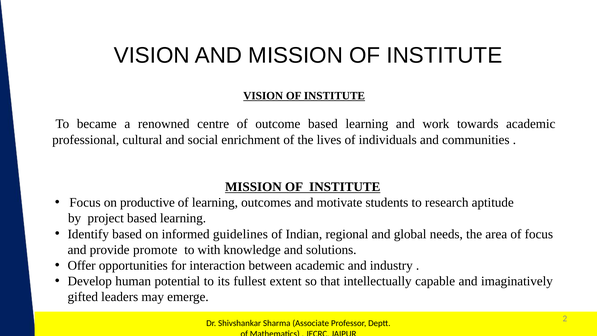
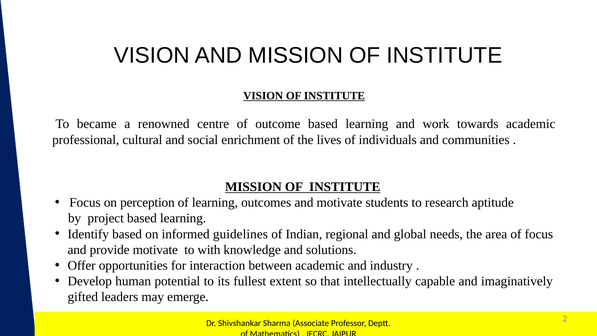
productive: productive -> perception
provide promote: promote -> motivate
